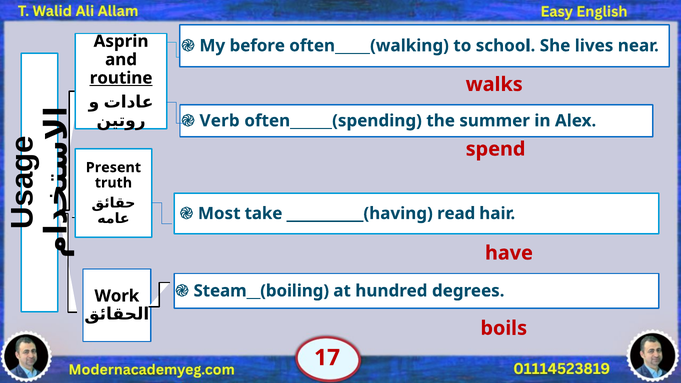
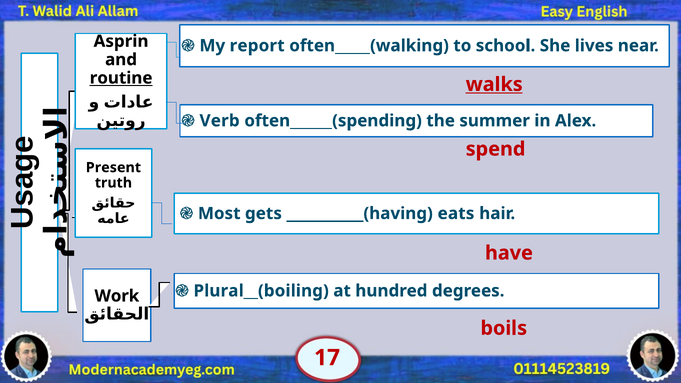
before: before -> report
walks underline: none -> present
take: take -> gets
read: read -> eats
Steam__(boiling: Steam__(boiling -> Plural__(boiling
